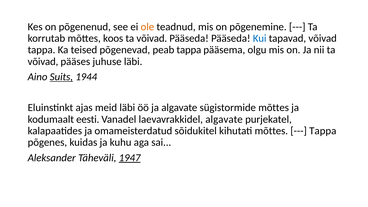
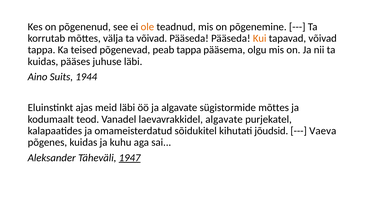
koos: koos -> välja
Kui colour: blue -> orange
võivad at (43, 61): võivad -> kuidas
Suits underline: present -> none
eesti: eesti -> teod
kihutati mõttes: mõttes -> jõudsid
Tappa at (323, 131): Tappa -> Vaeva
